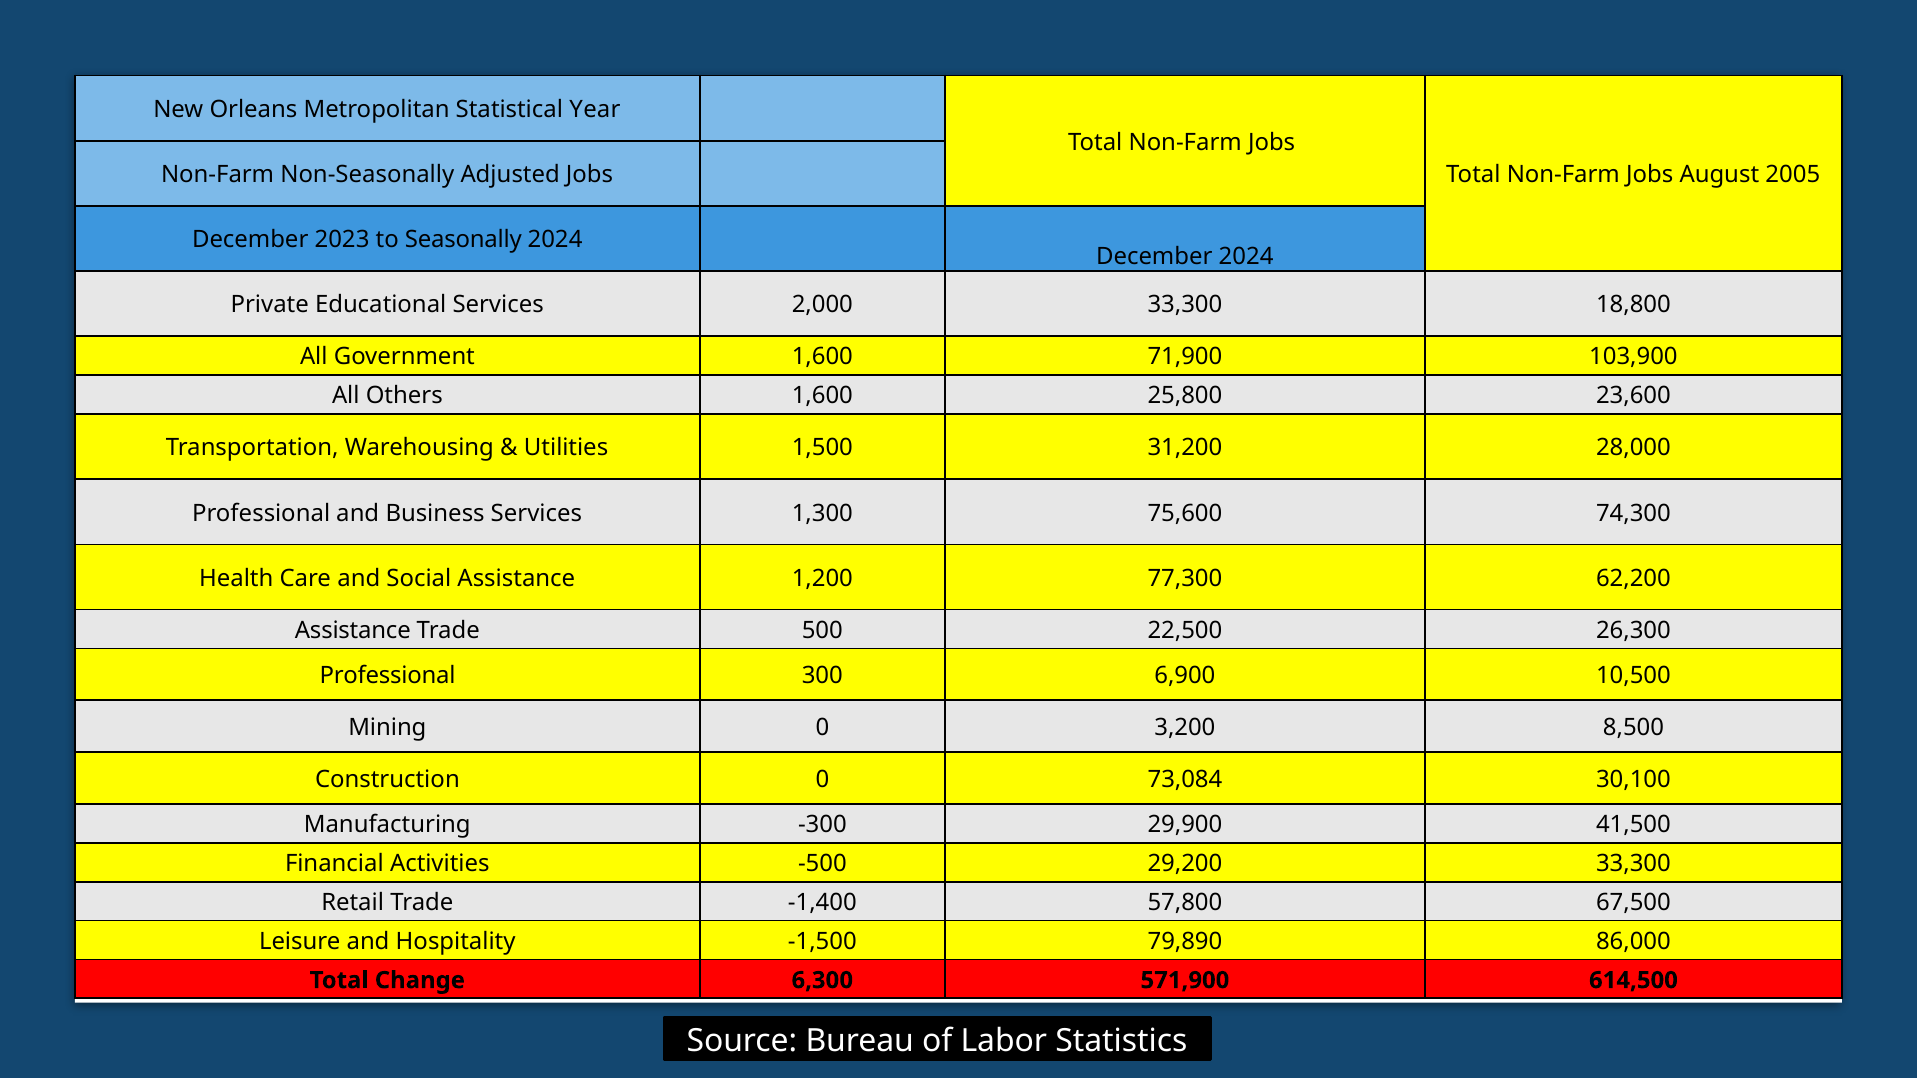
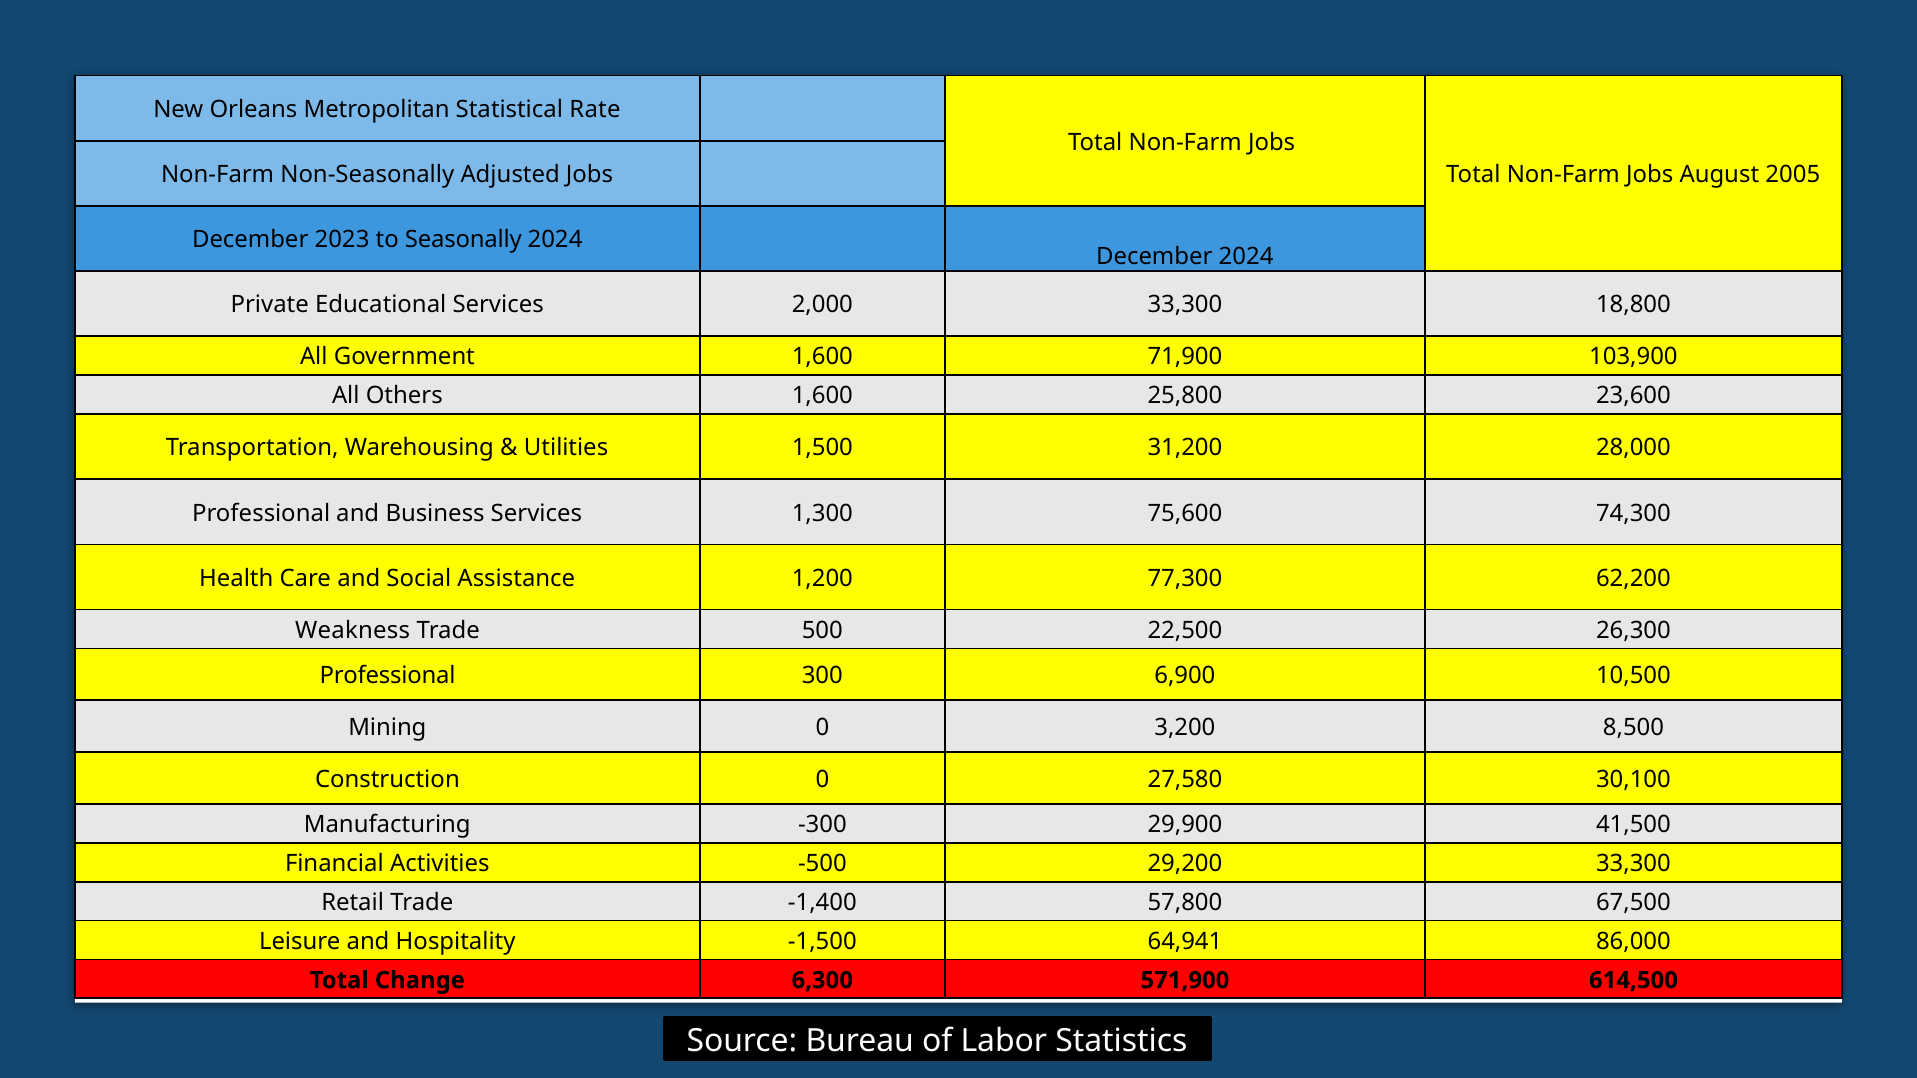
Year: Year -> Rate
Assistance at (353, 631): Assistance -> Weakness
73,084: 73,084 -> 27,580
79,890: 79,890 -> 64,941
